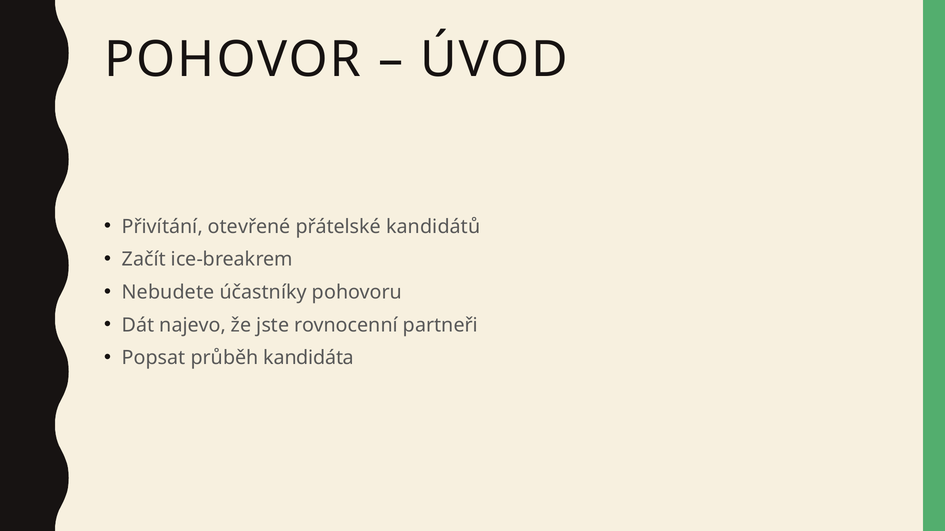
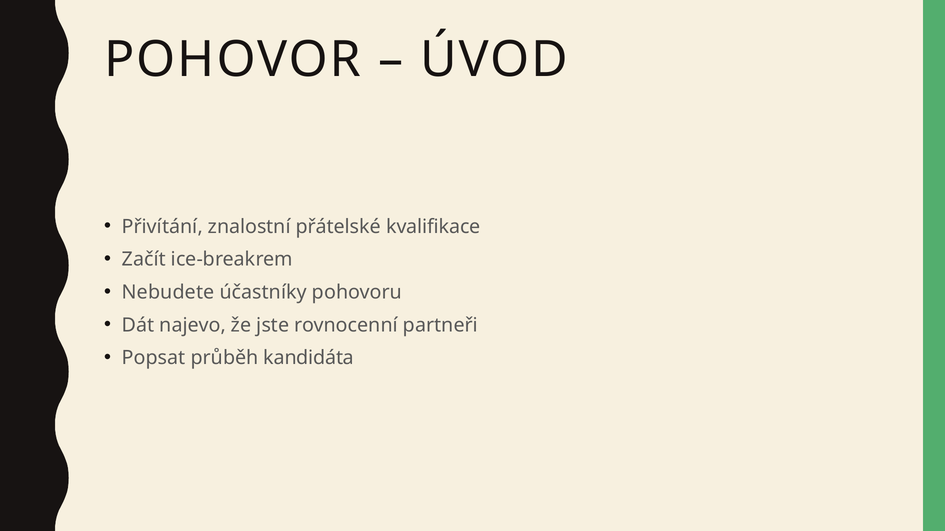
otevřené: otevřené -> znalostní
kandidátů: kandidátů -> kvalifikace
